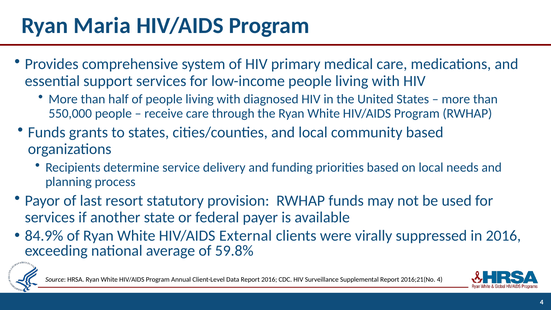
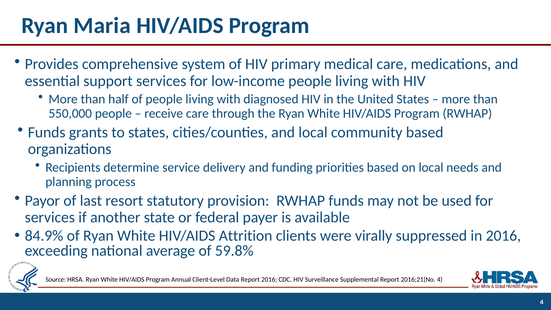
External: External -> Attrition
